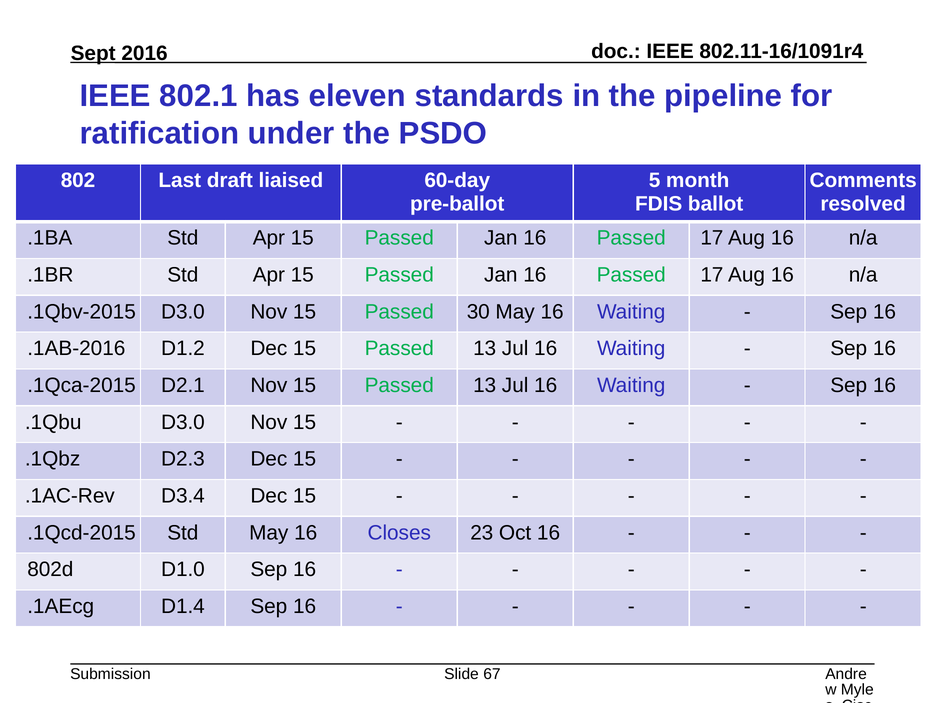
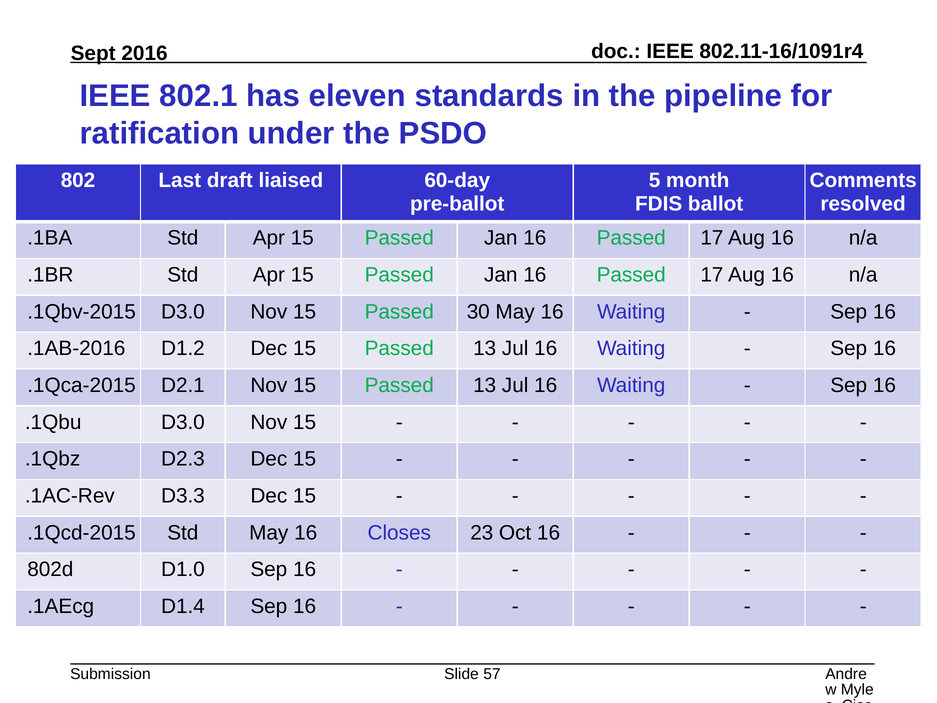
D3.4: D3.4 -> D3.3
67: 67 -> 57
